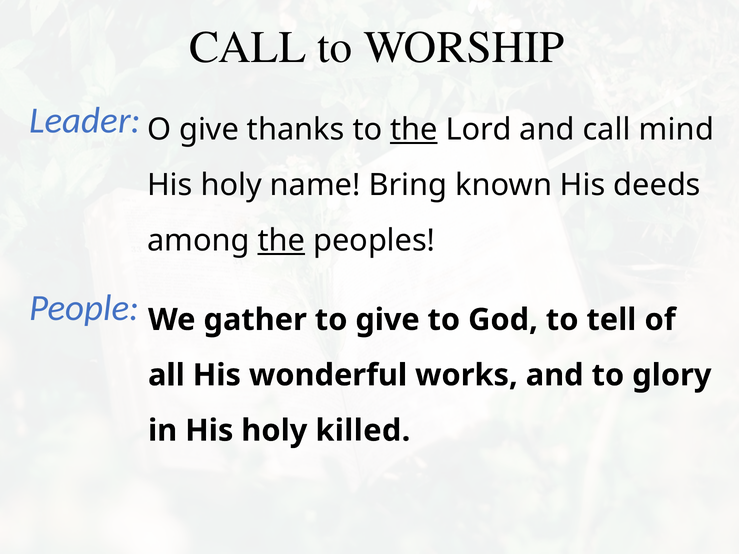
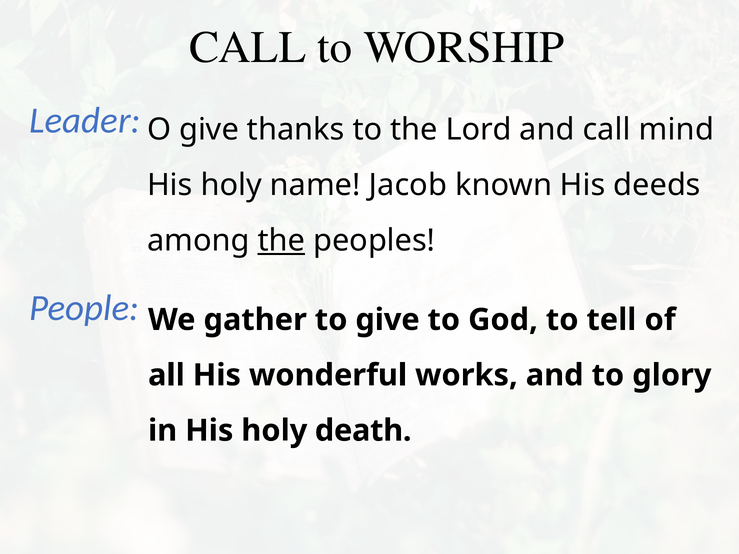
the at (414, 130) underline: present -> none
Bring: Bring -> Jacob
killed: killed -> death
